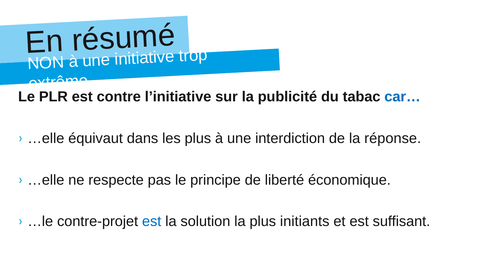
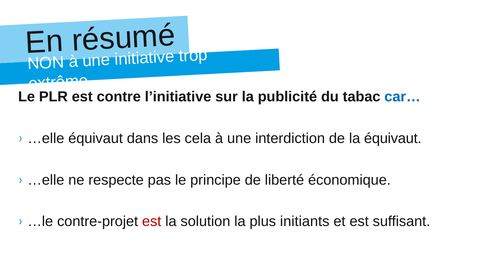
les plus: plus -> cela
la réponse: réponse -> équivaut
est at (152, 221) colour: blue -> red
